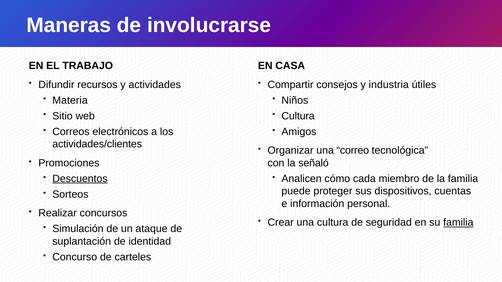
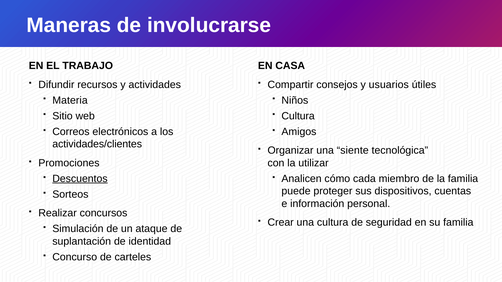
industria: industria -> usuarios
correo: correo -> siente
señaló: señaló -> utilizar
familia at (458, 223) underline: present -> none
